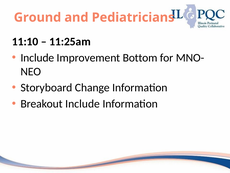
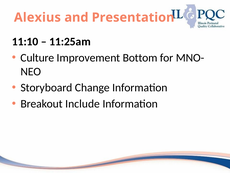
Ground: Ground -> Alexius
Pediatricians: Pediatricians -> Presentation
Include at (37, 58): Include -> Culture
